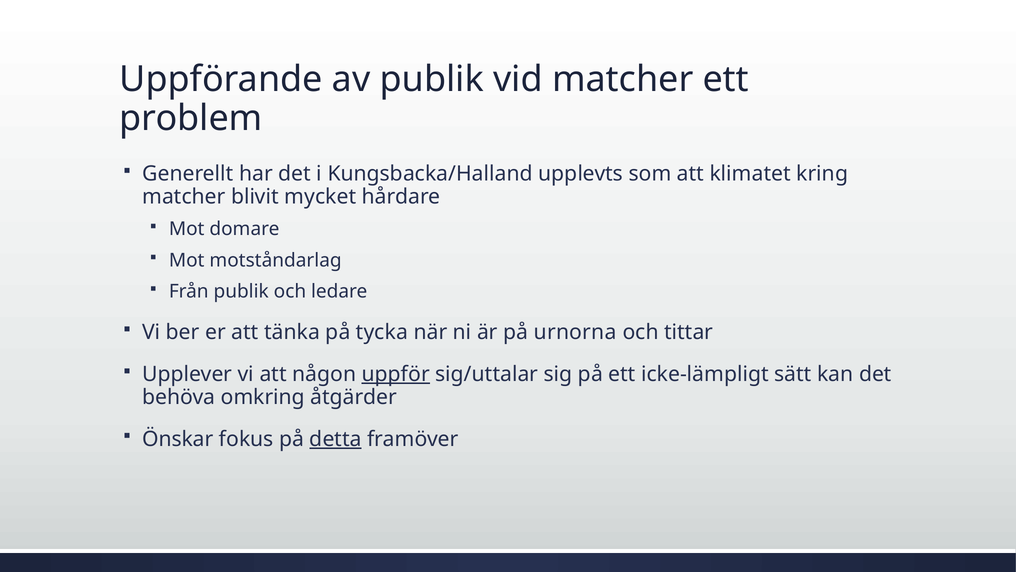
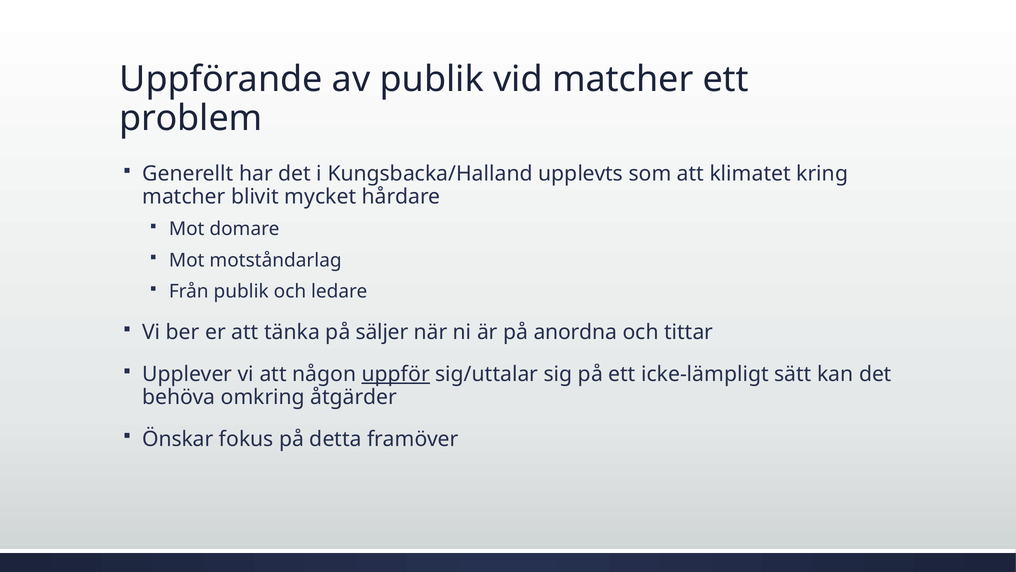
tycka: tycka -> säljer
urnorna: urnorna -> anordna
detta underline: present -> none
